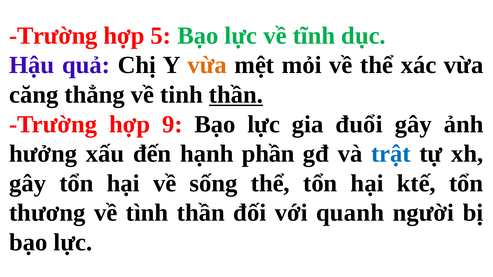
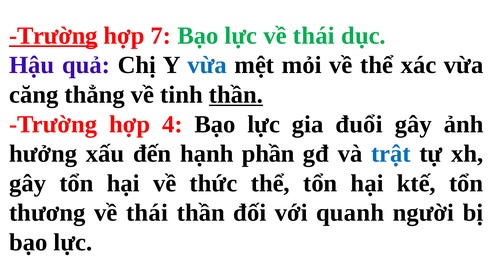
Trường at (53, 36) underline: none -> present
5: 5 -> 7
lực về tĩnh: tĩnh -> thái
vừa at (207, 65) colour: orange -> blue
9: 9 -> 4
sống: sống -> thức
thương về tình: tình -> thái
